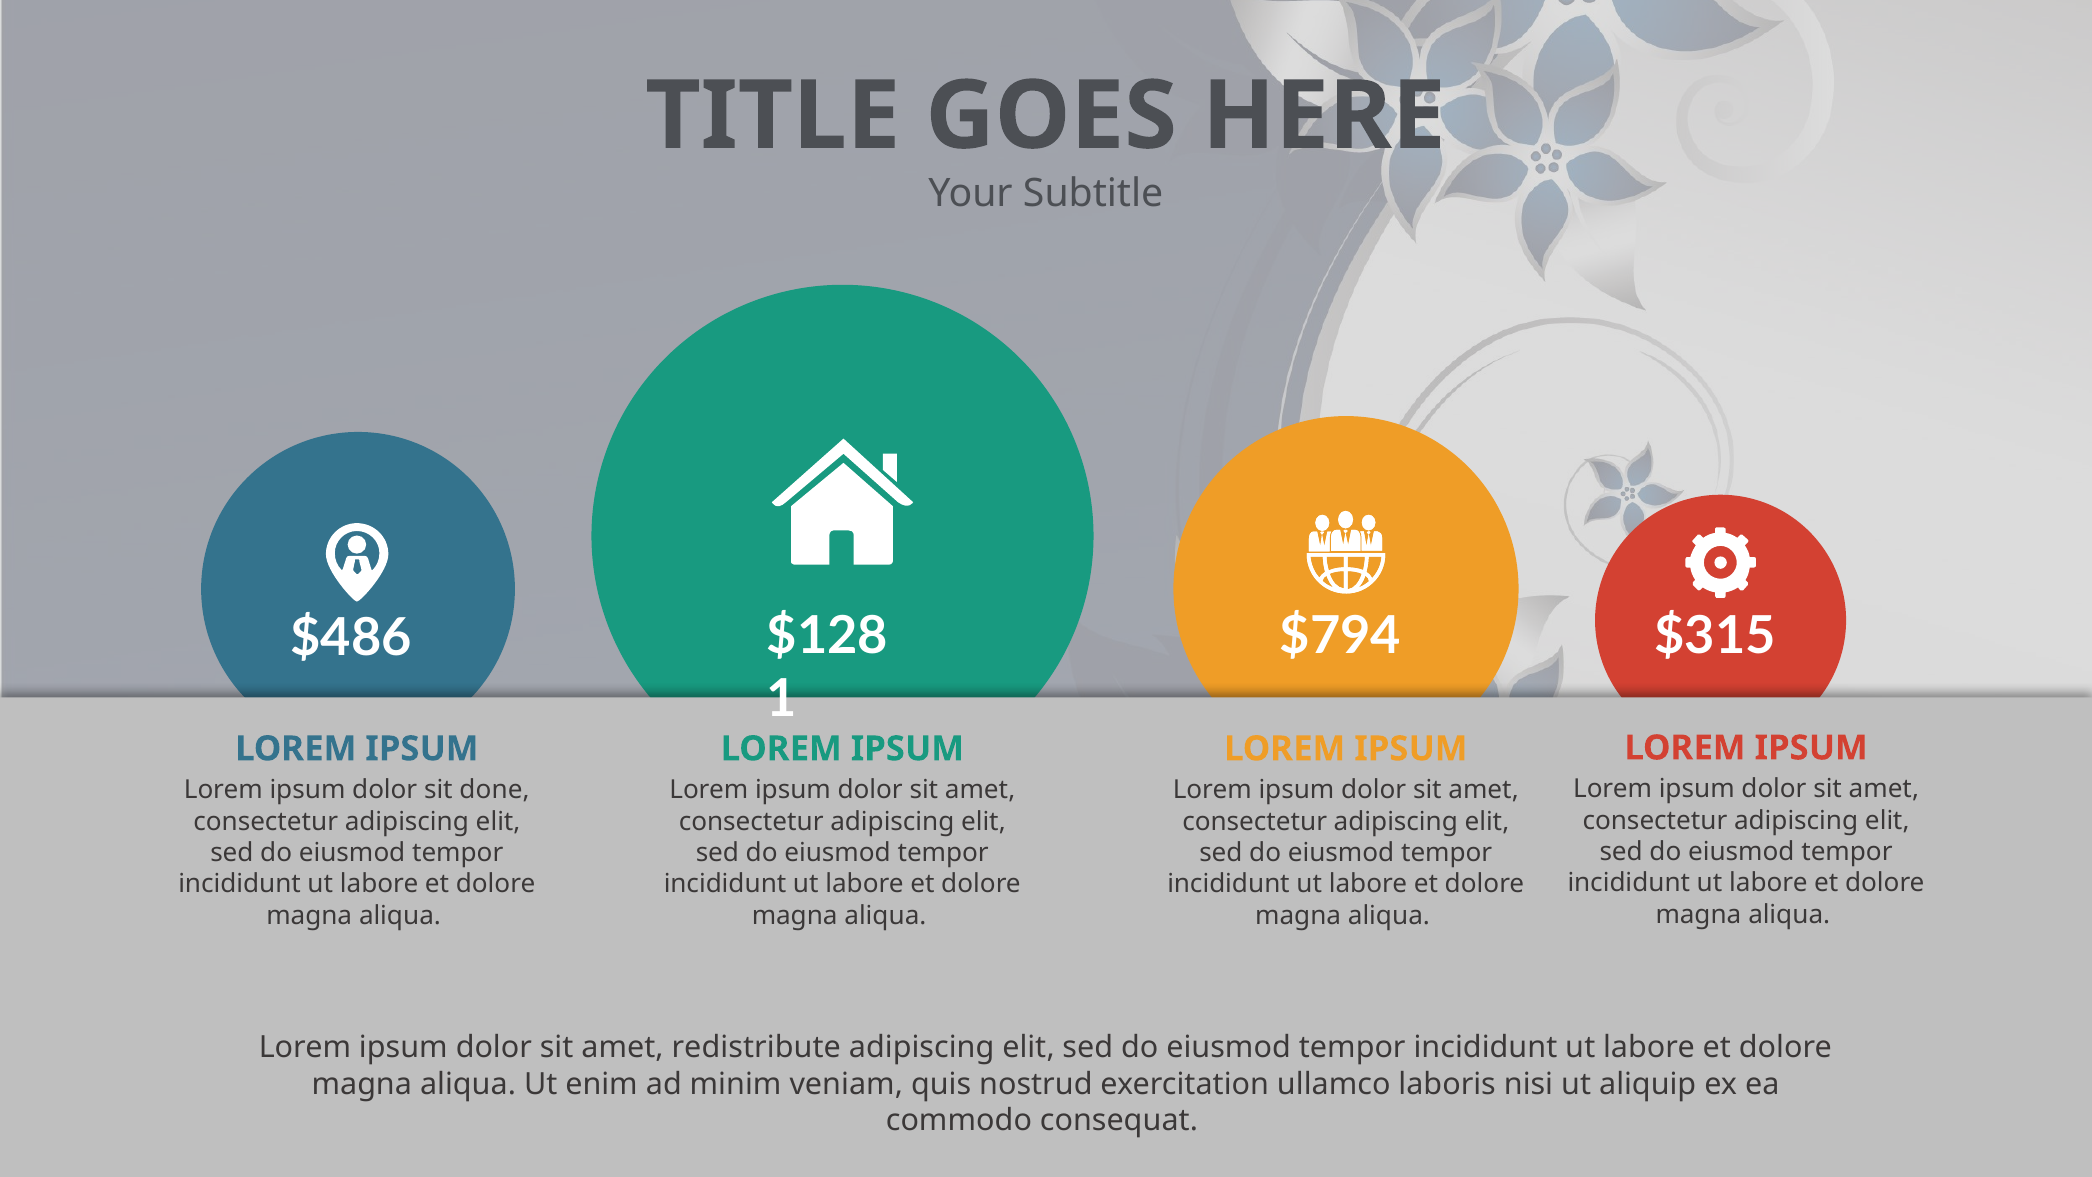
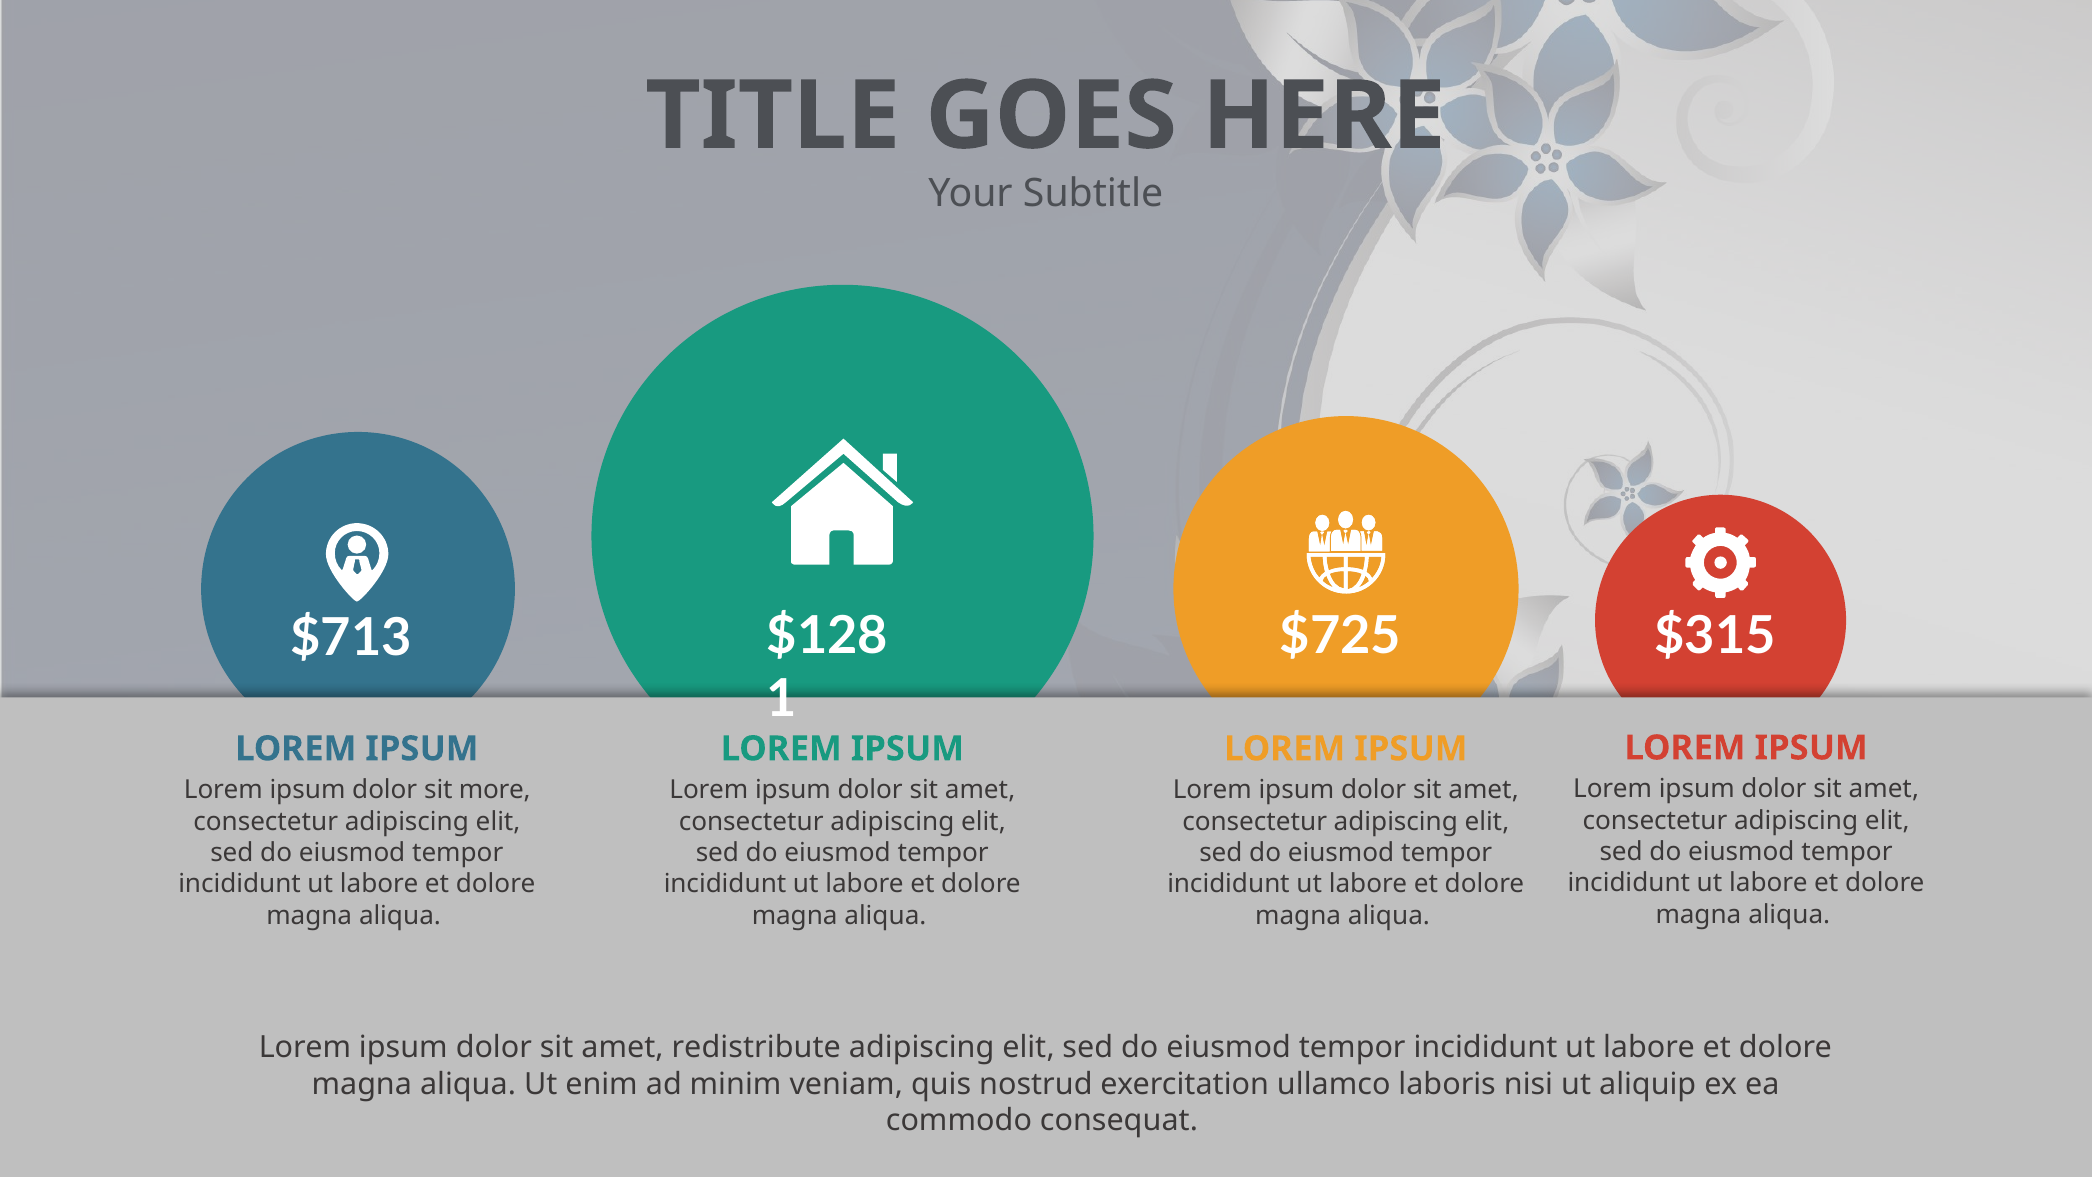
$794: $794 -> $725
$486: $486 -> $713
done: done -> more
